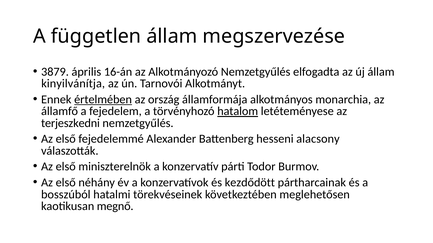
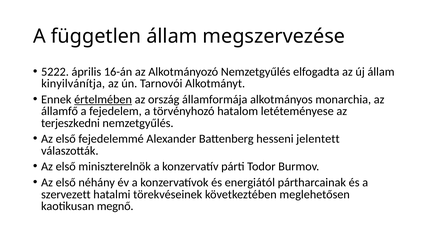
3879: 3879 -> 5222
hatalom underline: present -> none
alacsony: alacsony -> jelentett
kezdődött: kezdődött -> energiától
bosszúból: bosszúból -> szervezett
